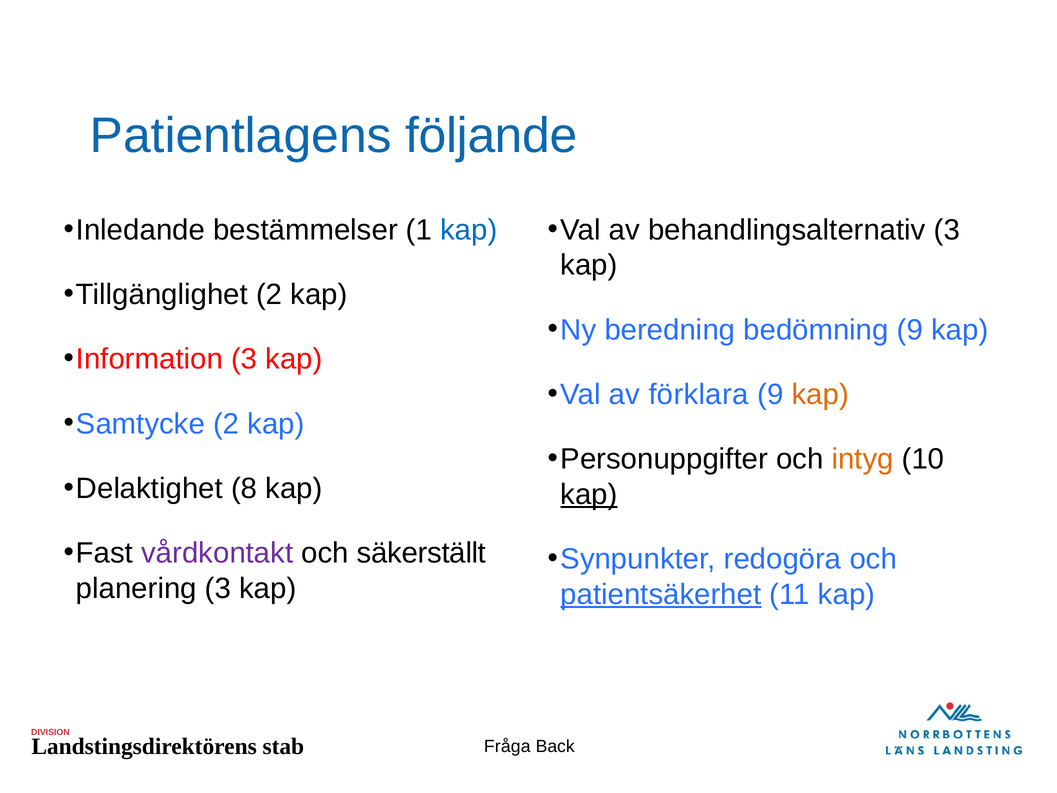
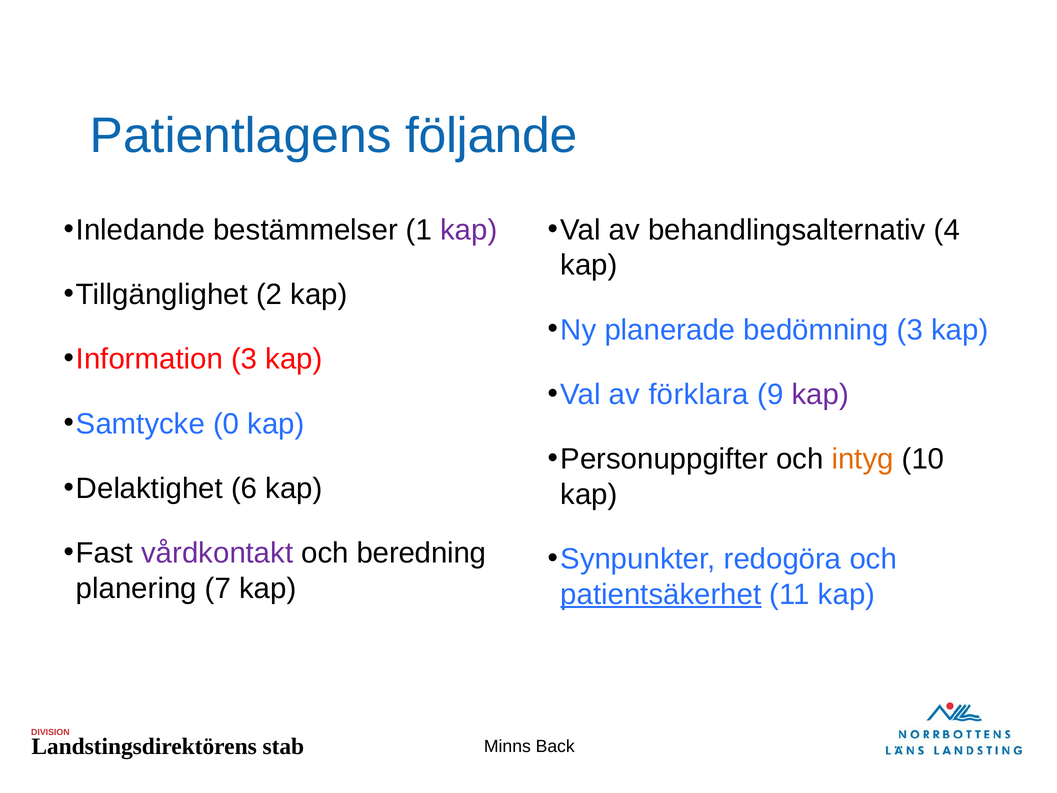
kap at (469, 230) colour: blue -> purple
behandlingsalternativ 3: 3 -> 4
beredning: beredning -> planerade
bedömning 9: 9 -> 3
kap at (820, 394) colour: orange -> purple
Samtycke 2: 2 -> 0
8: 8 -> 6
kap at (589, 494) underline: present -> none
säkerställt: säkerställt -> beredning
planering 3: 3 -> 7
Fråga: Fråga -> Minns
